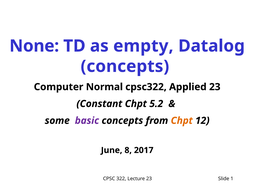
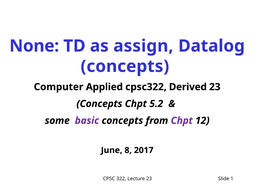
empty: empty -> assign
Normal: Normal -> Applied
Applied: Applied -> Derived
Constant at (99, 104): Constant -> Concepts
Chpt at (182, 121) colour: orange -> purple
